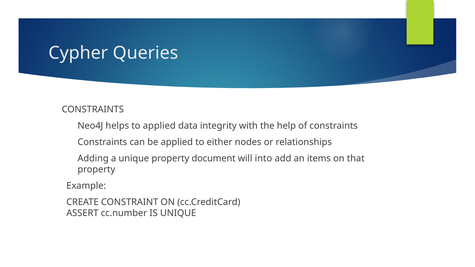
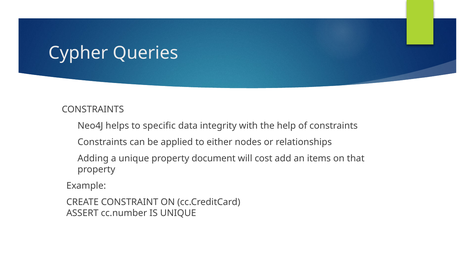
to applied: applied -> specific
into: into -> cost
